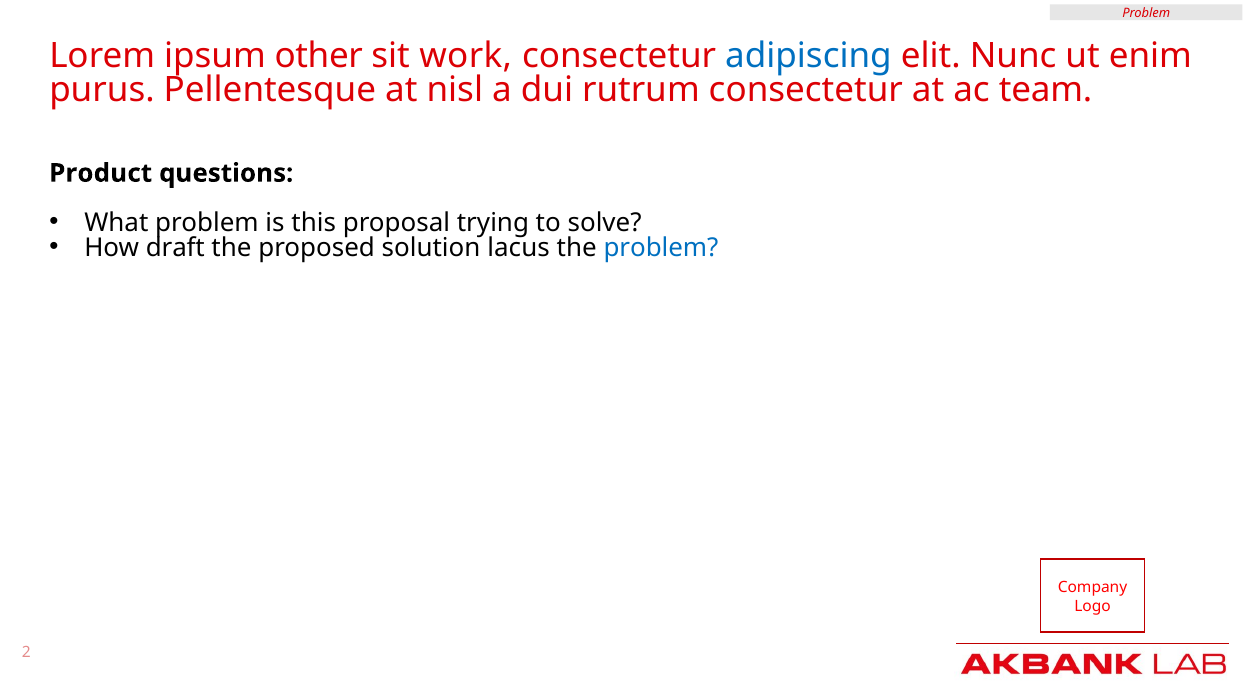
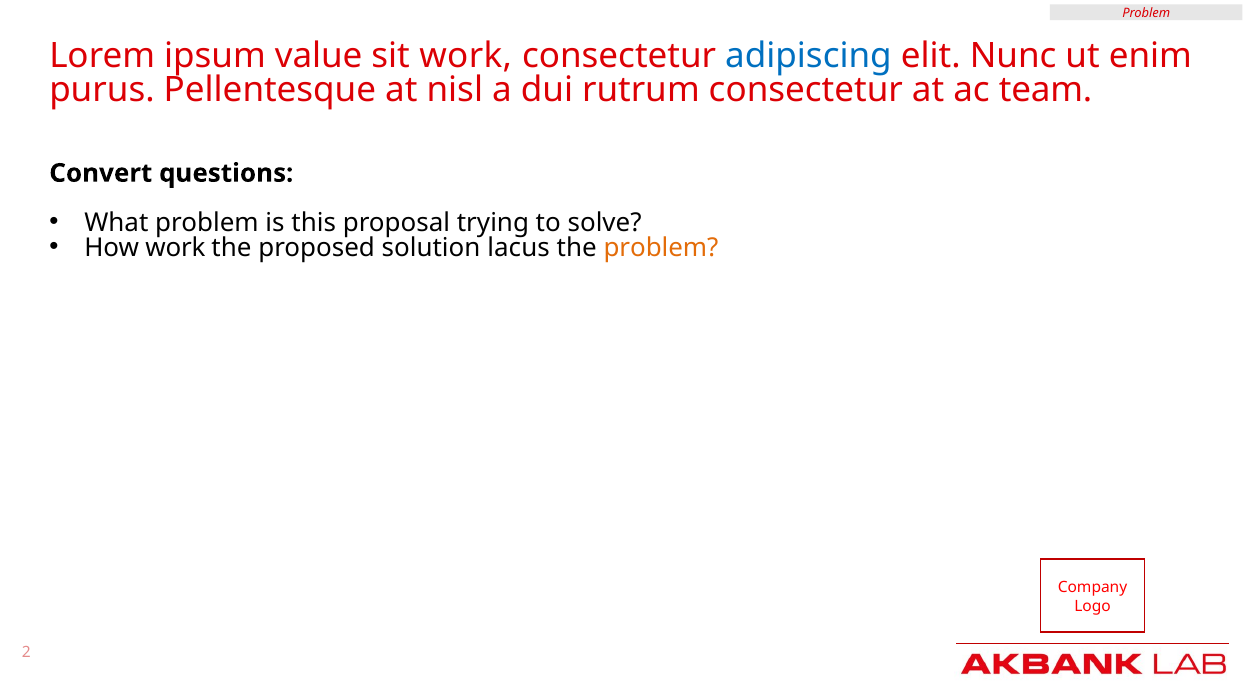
other: other -> value
Product: Product -> Convert
How draft: draft -> work
problem at (661, 248) colour: blue -> orange
